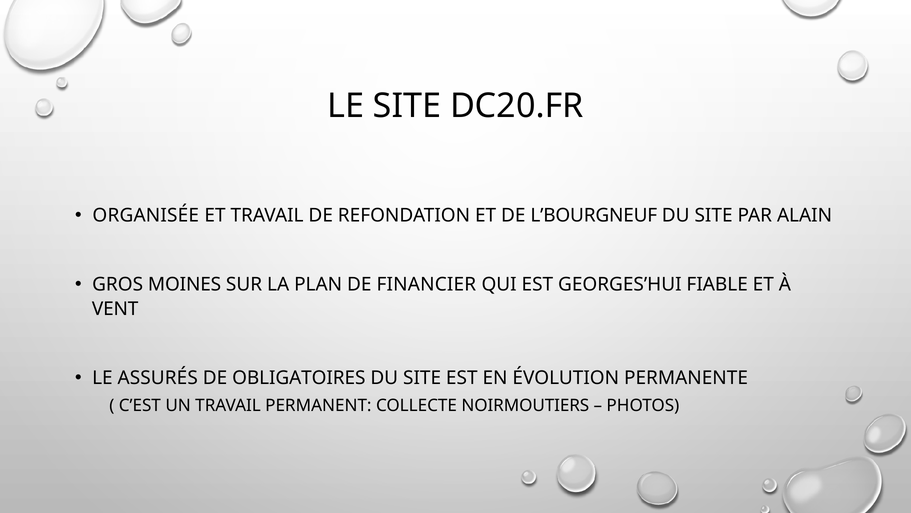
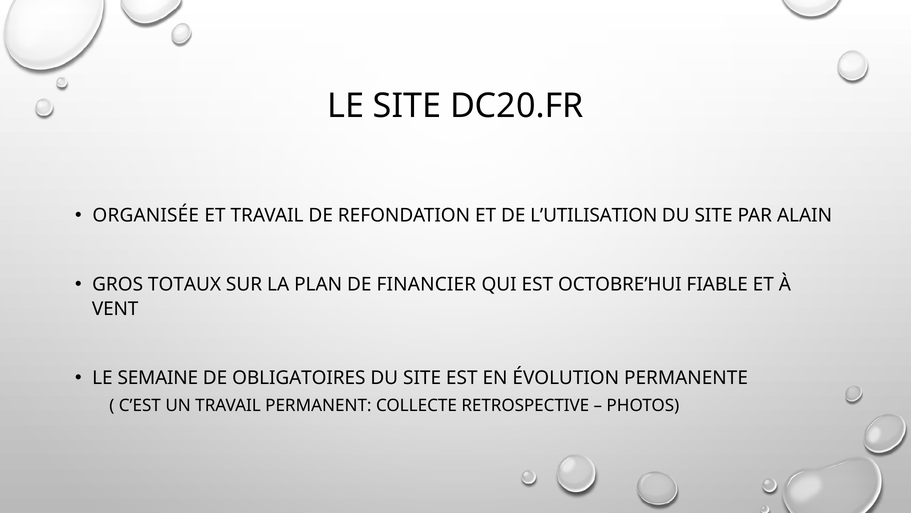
L’BOURGNEUF: L’BOURGNEUF -> L’UTILISATION
MOINES: MOINES -> TOTAUX
GEORGES’HUI: GEORGES’HUI -> OCTOBRE’HUI
ASSURÉS: ASSURÉS -> SEMAINE
NOIRMOUTIERS: NOIRMOUTIERS -> RETROSPECTIVE
